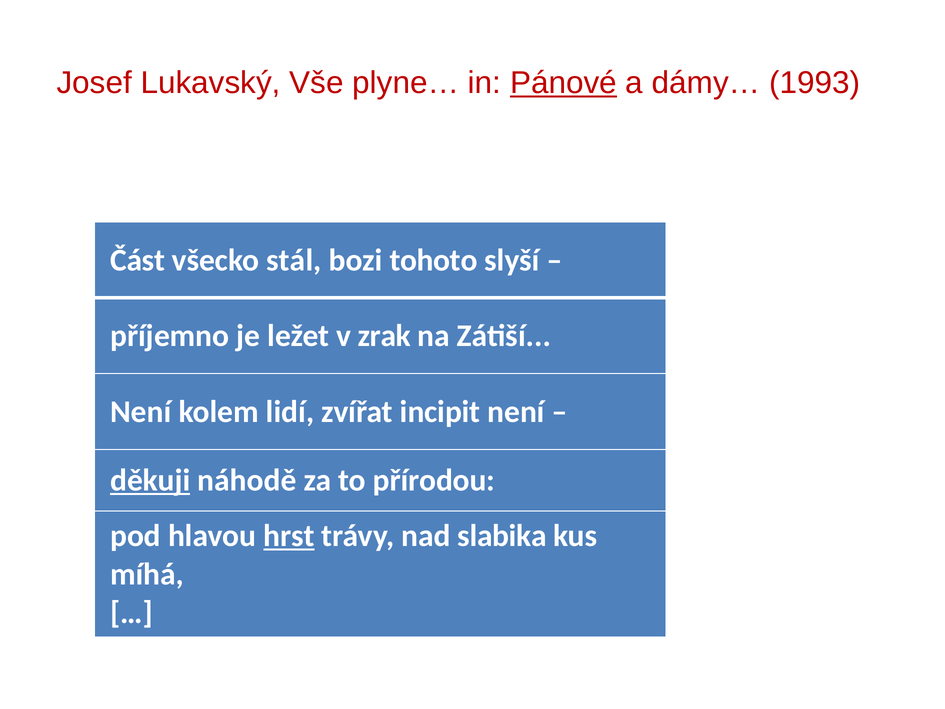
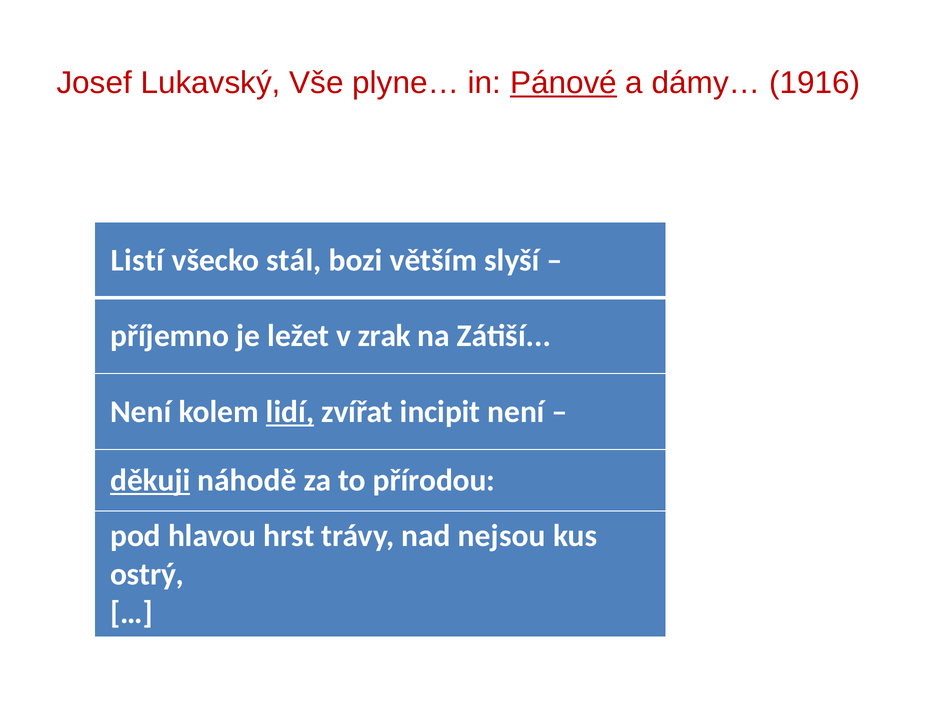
1993: 1993 -> 1916
Část: Část -> Listí
tohoto: tohoto -> větším
lidí underline: none -> present
hrst underline: present -> none
slabika: slabika -> nejsou
míhá: míhá -> ostrý
